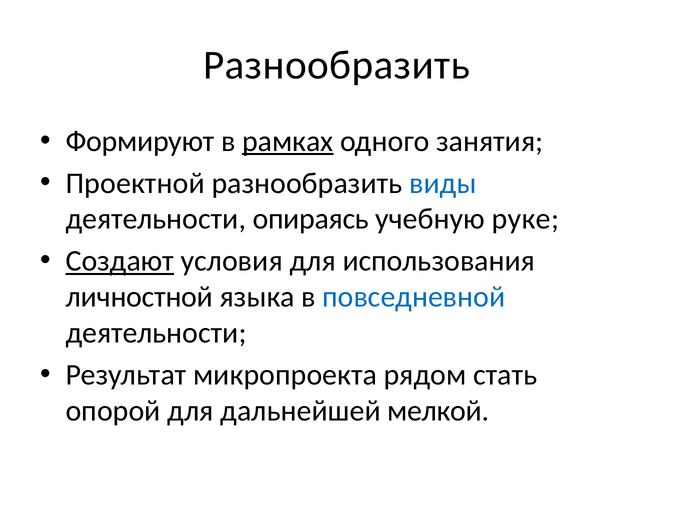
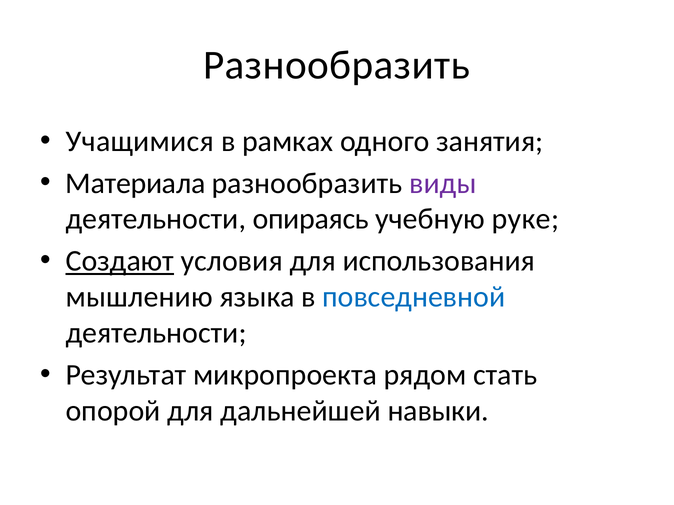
Формируют: Формируют -> Учащимися
рамках underline: present -> none
Проектной: Проектной -> Материала
виды colour: blue -> purple
личностной: личностной -> мышлению
мелкой: мелкой -> навыки
